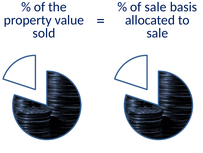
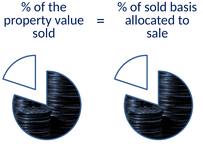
of sale: sale -> sold
